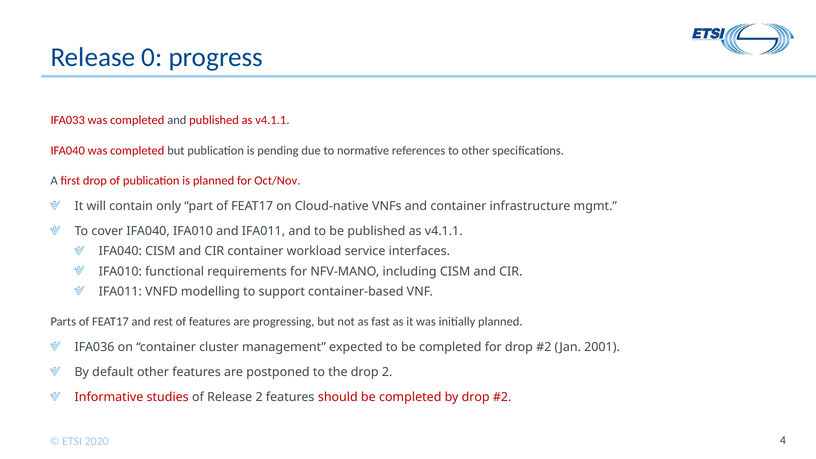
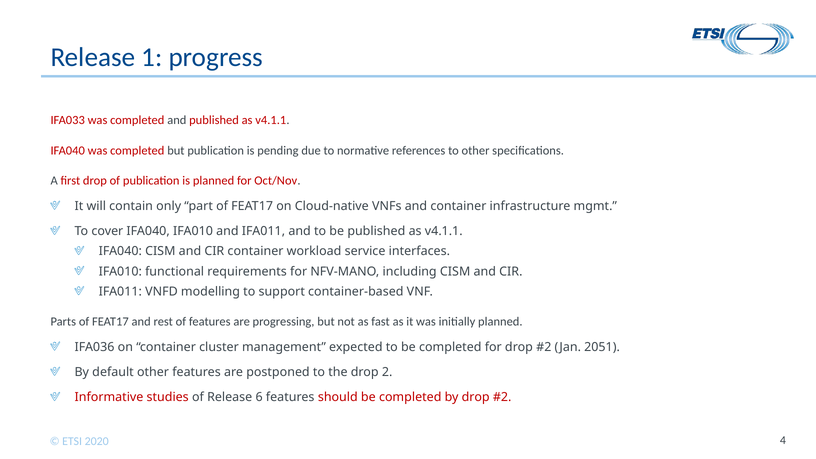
0: 0 -> 1
2001: 2001 -> 2051
Release 2: 2 -> 6
